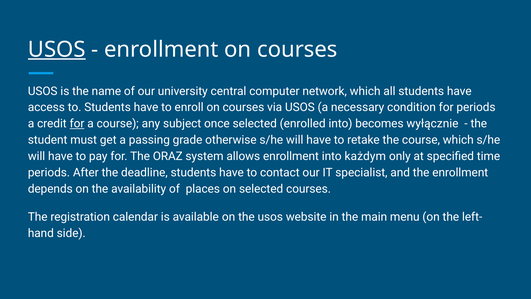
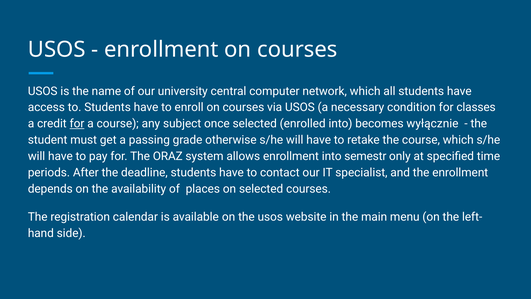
USOS at (57, 49) underline: present -> none
for periods: periods -> classes
każdym: każdym -> semestr
